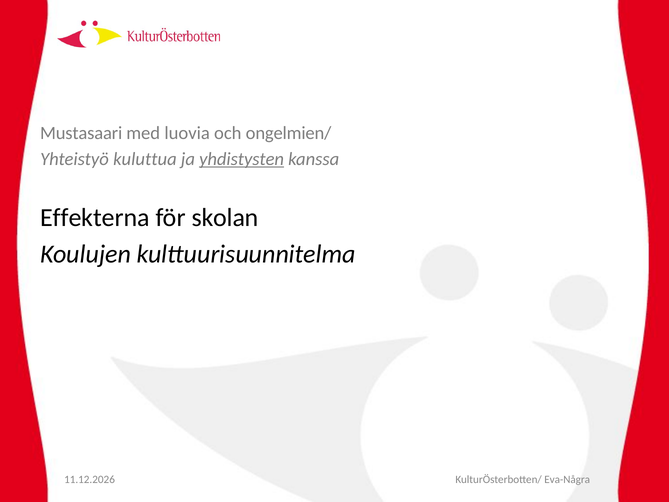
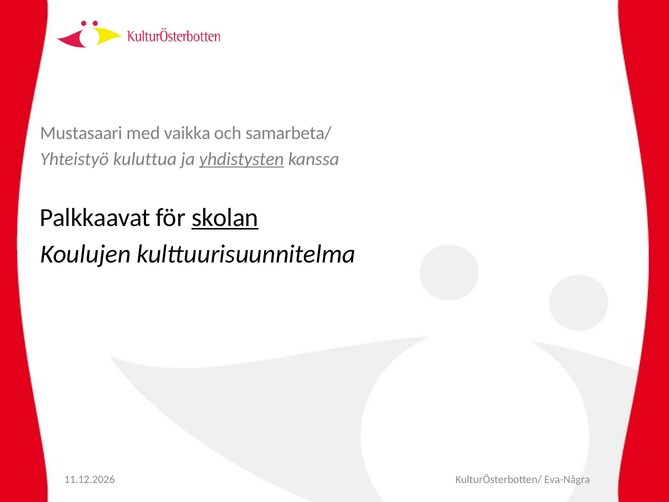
luovia: luovia -> vaikka
ongelmien/: ongelmien/ -> samarbeta/
Effekterna: Effekterna -> Palkkaavat
skolan underline: none -> present
